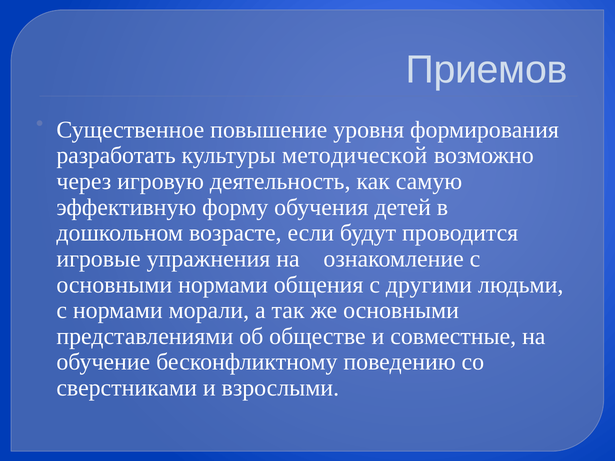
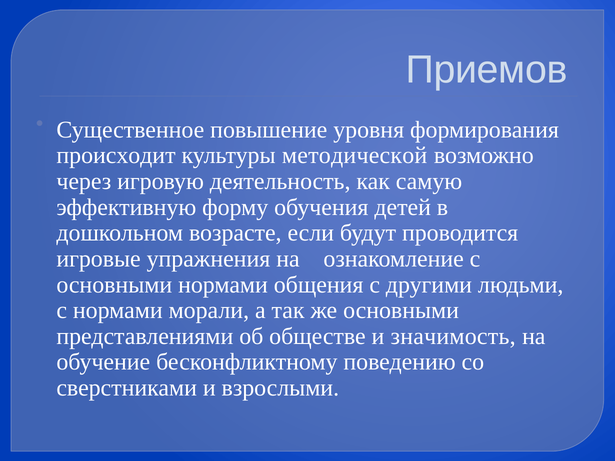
разработать: разработать -> происходит
совместные: совместные -> значимость
